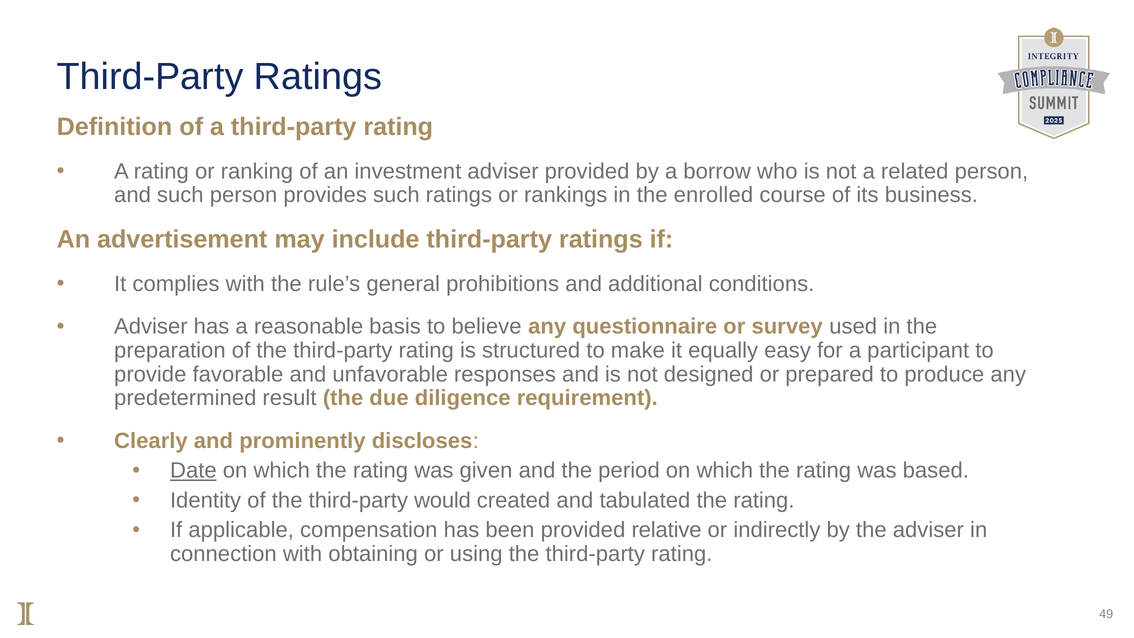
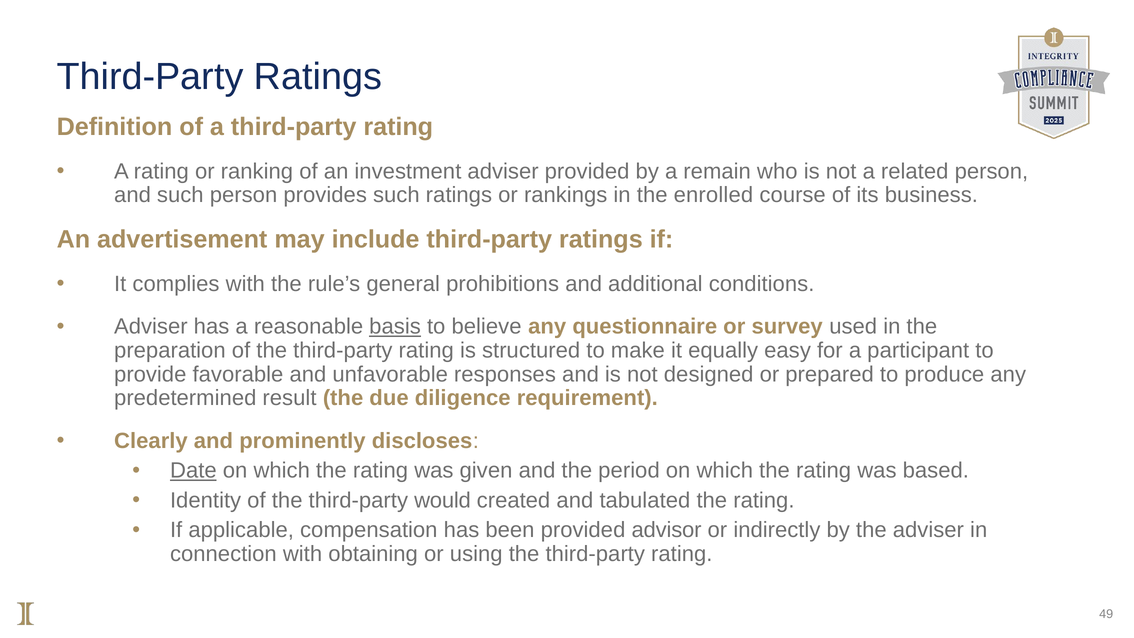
borrow: borrow -> remain
basis underline: none -> present
relative: relative -> advisor
